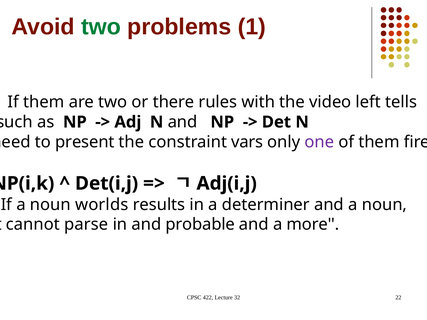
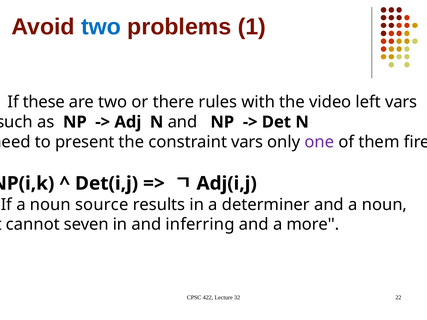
two at (101, 27) colour: green -> blue
If them: them -> these
left tells: tells -> vars
worlds: worlds -> source
parse: parse -> seven
probable: probable -> inferring
